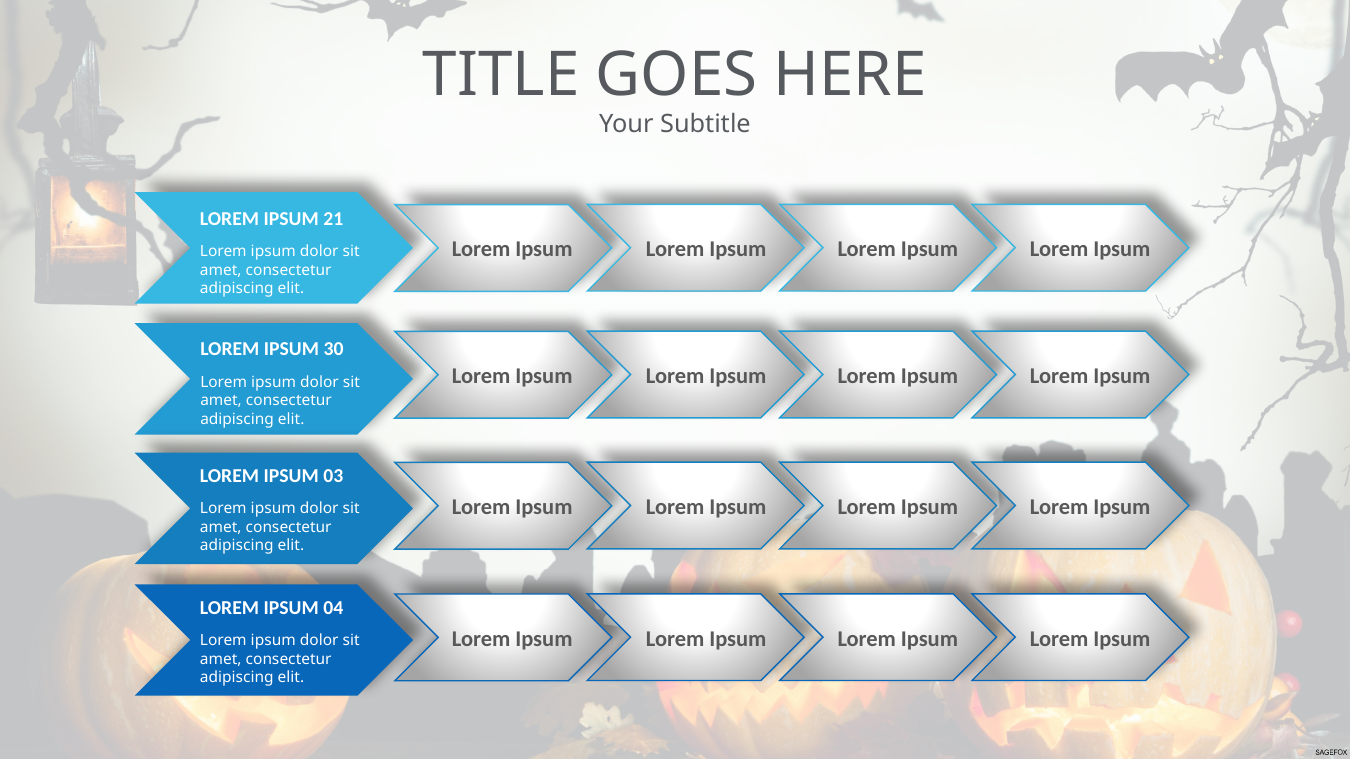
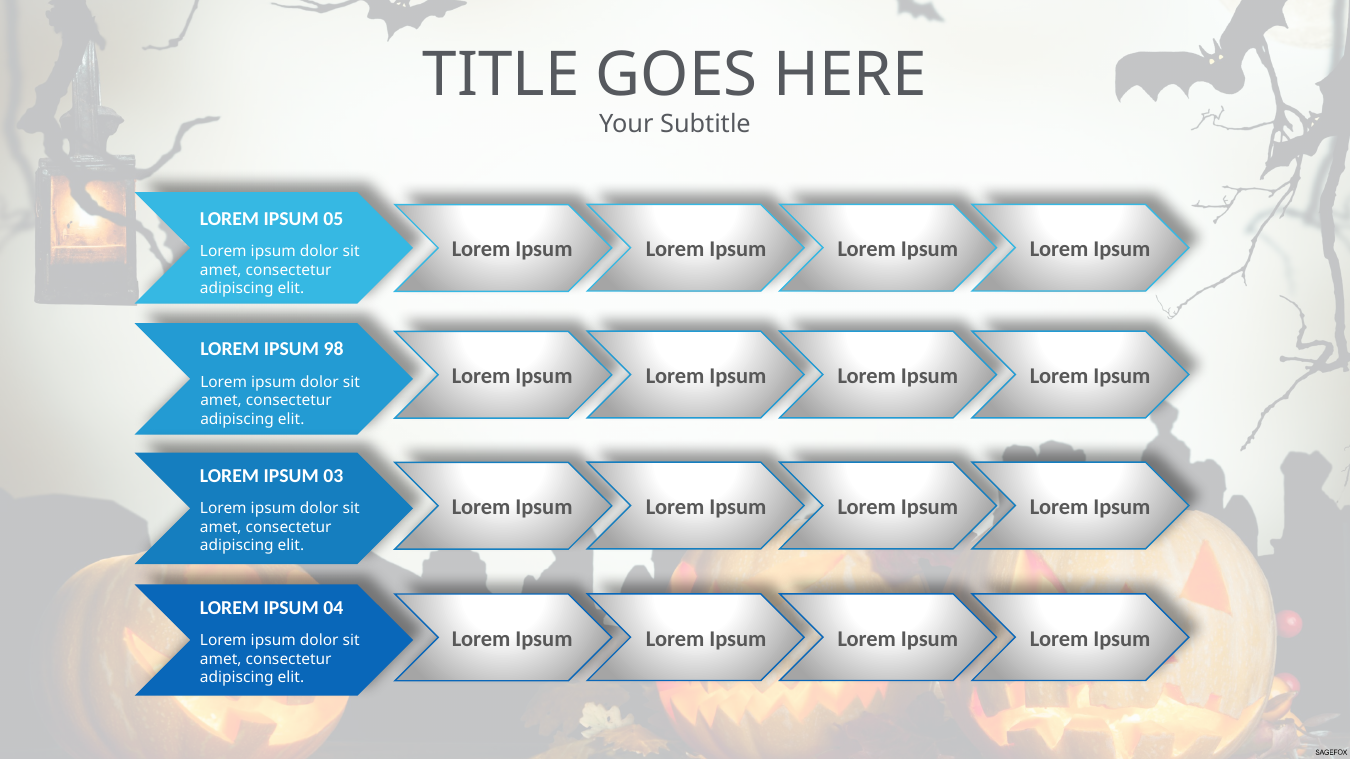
21: 21 -> 05
30: 30 -> 98
